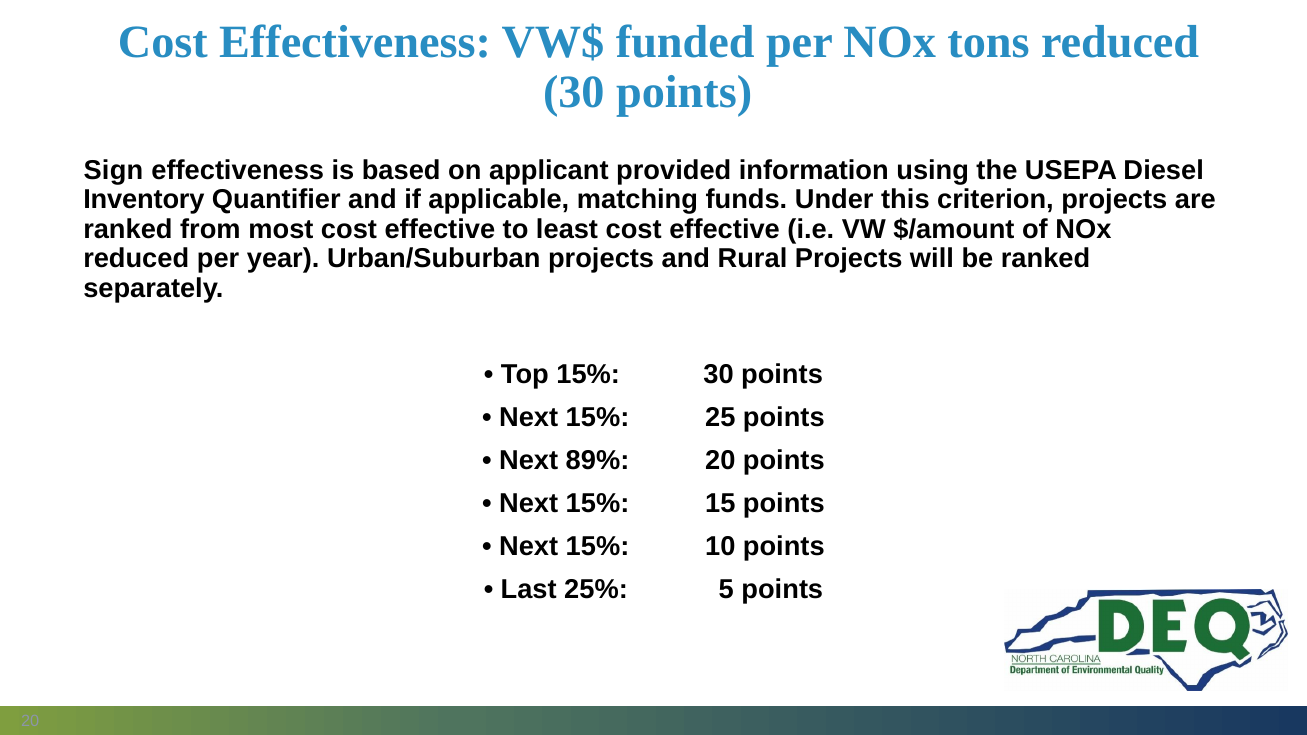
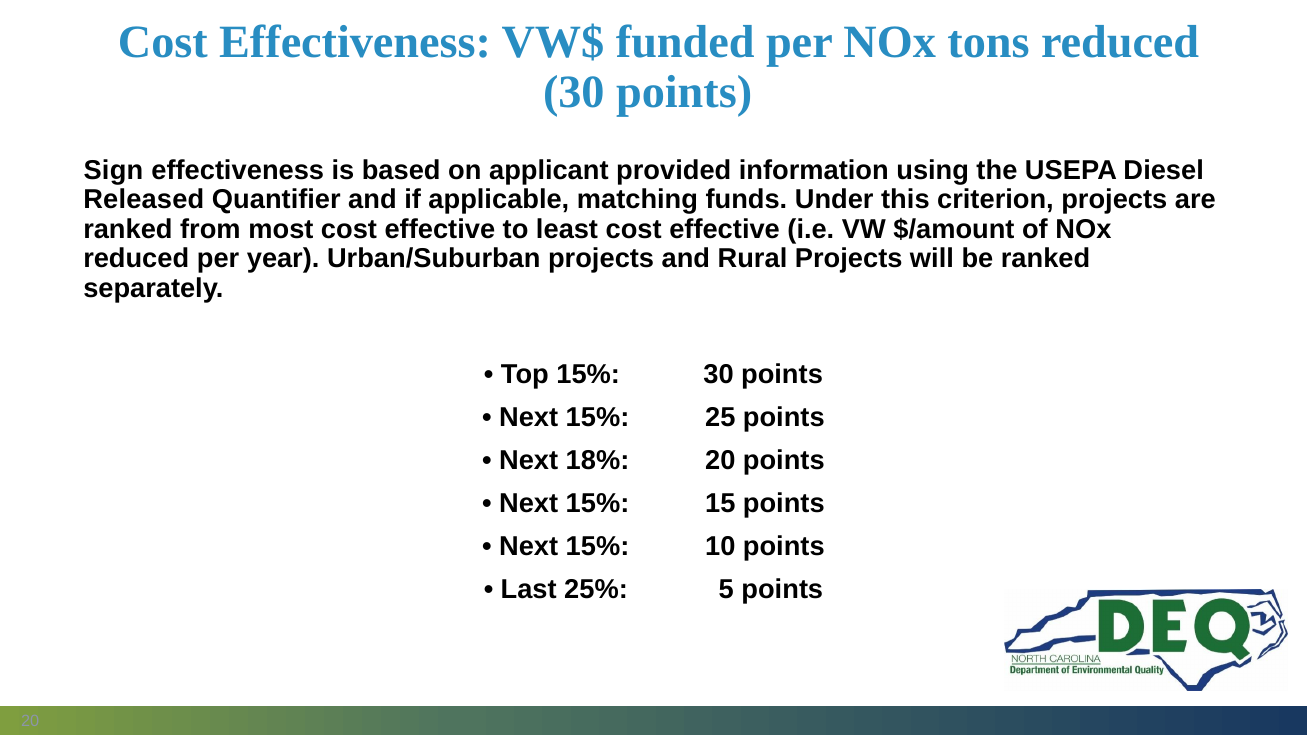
Inventory: Inventory -> Released
89%: 89% -> 18%
